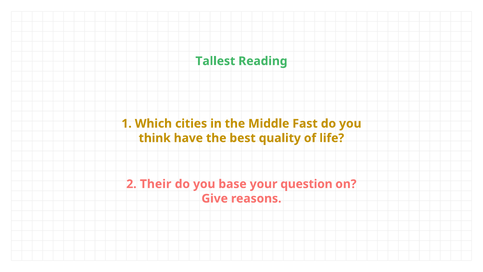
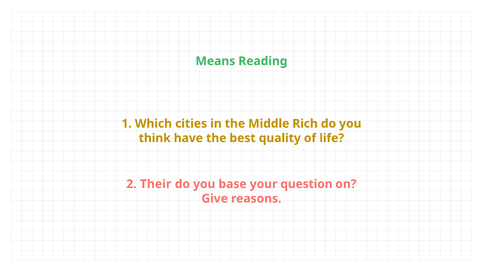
Tallest: Tallest -> Means
Fast: Fast -> Rich
